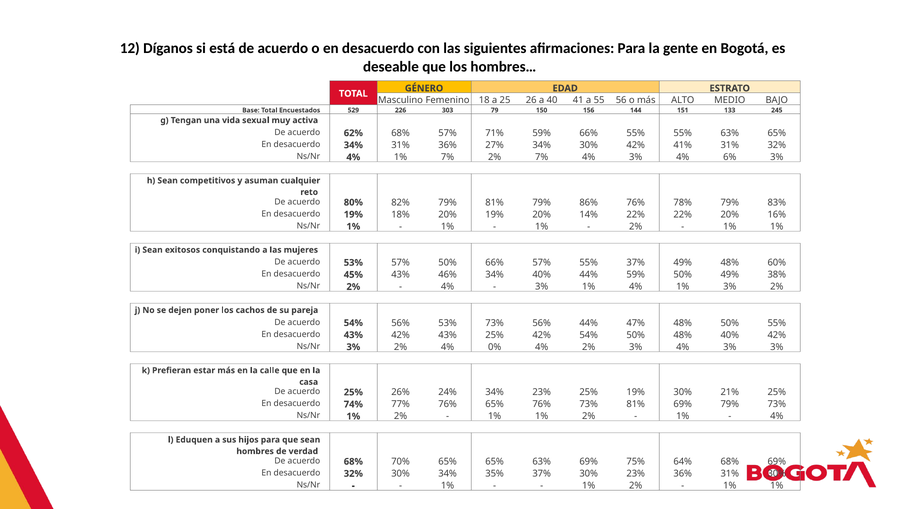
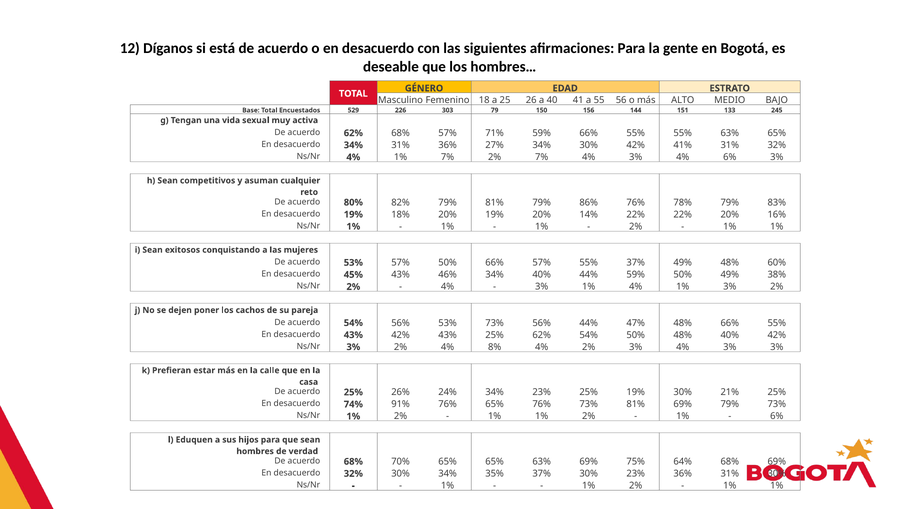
48% 50%: 50% -> 66%
25% 42%: 42% -> 62%
0%: 0% -> 8%
77%: 77% -> 91%
4% at (777, 416): 4% -> 6%
